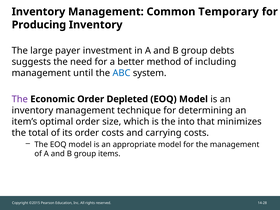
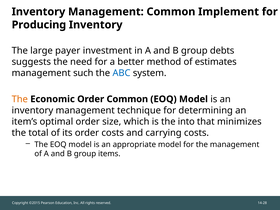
Temporary: Temporary -> Implement
including: including -> estimates
until: until -> such
The at (20, 99) colour: purple -> orange
Order Depleted: Depleted -> Common
